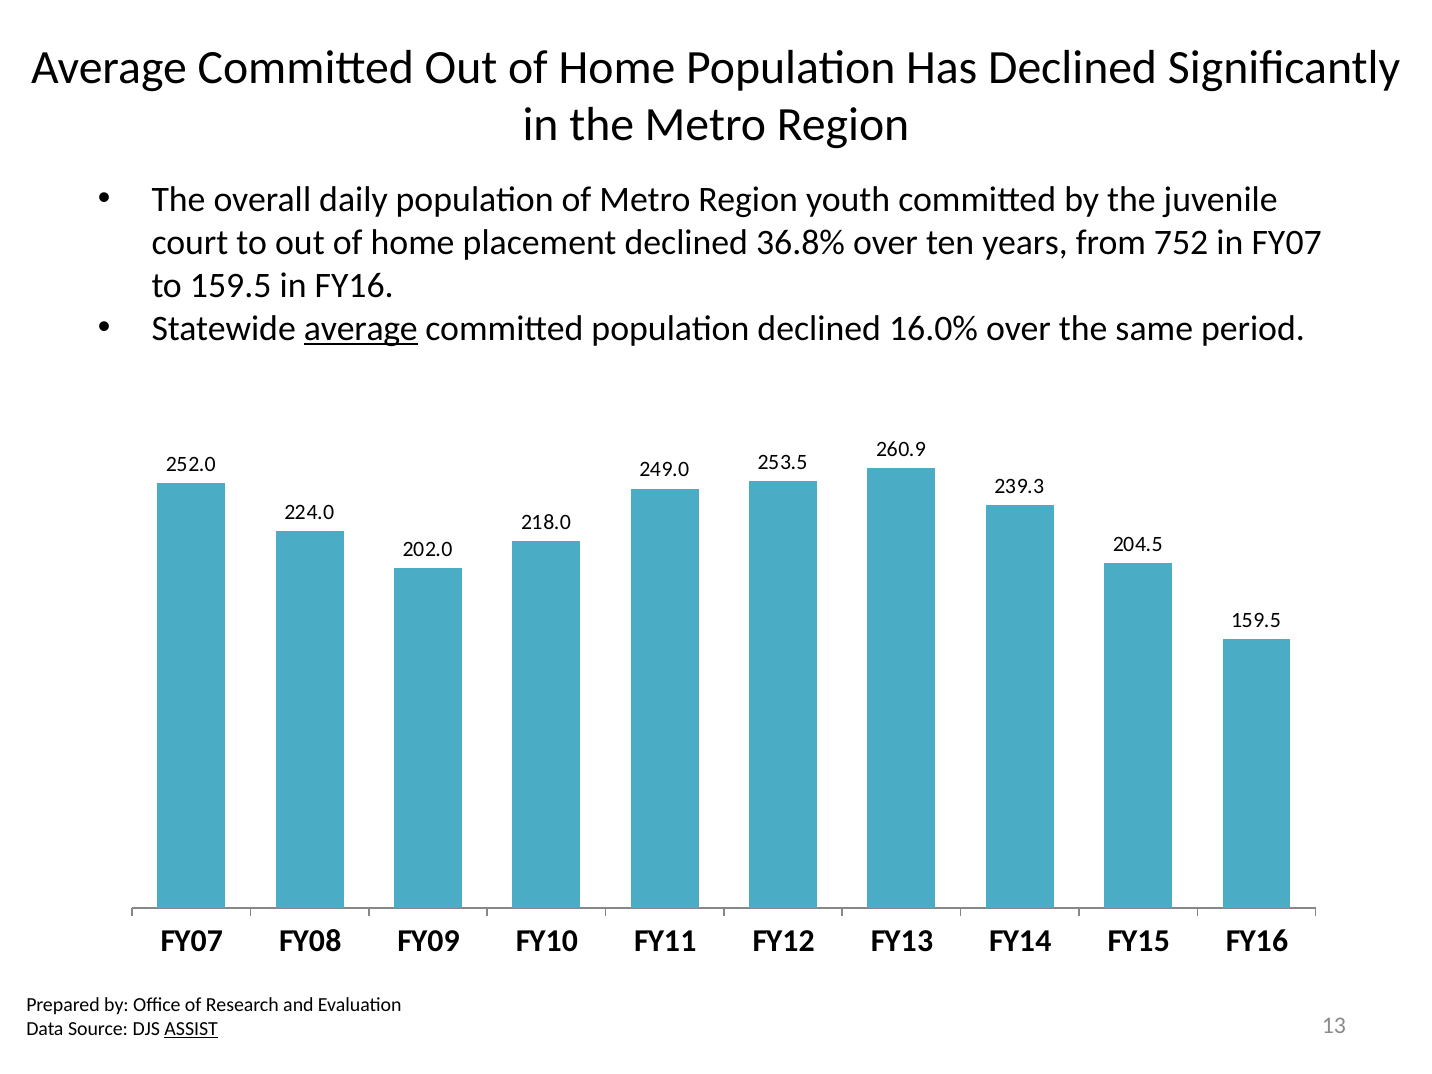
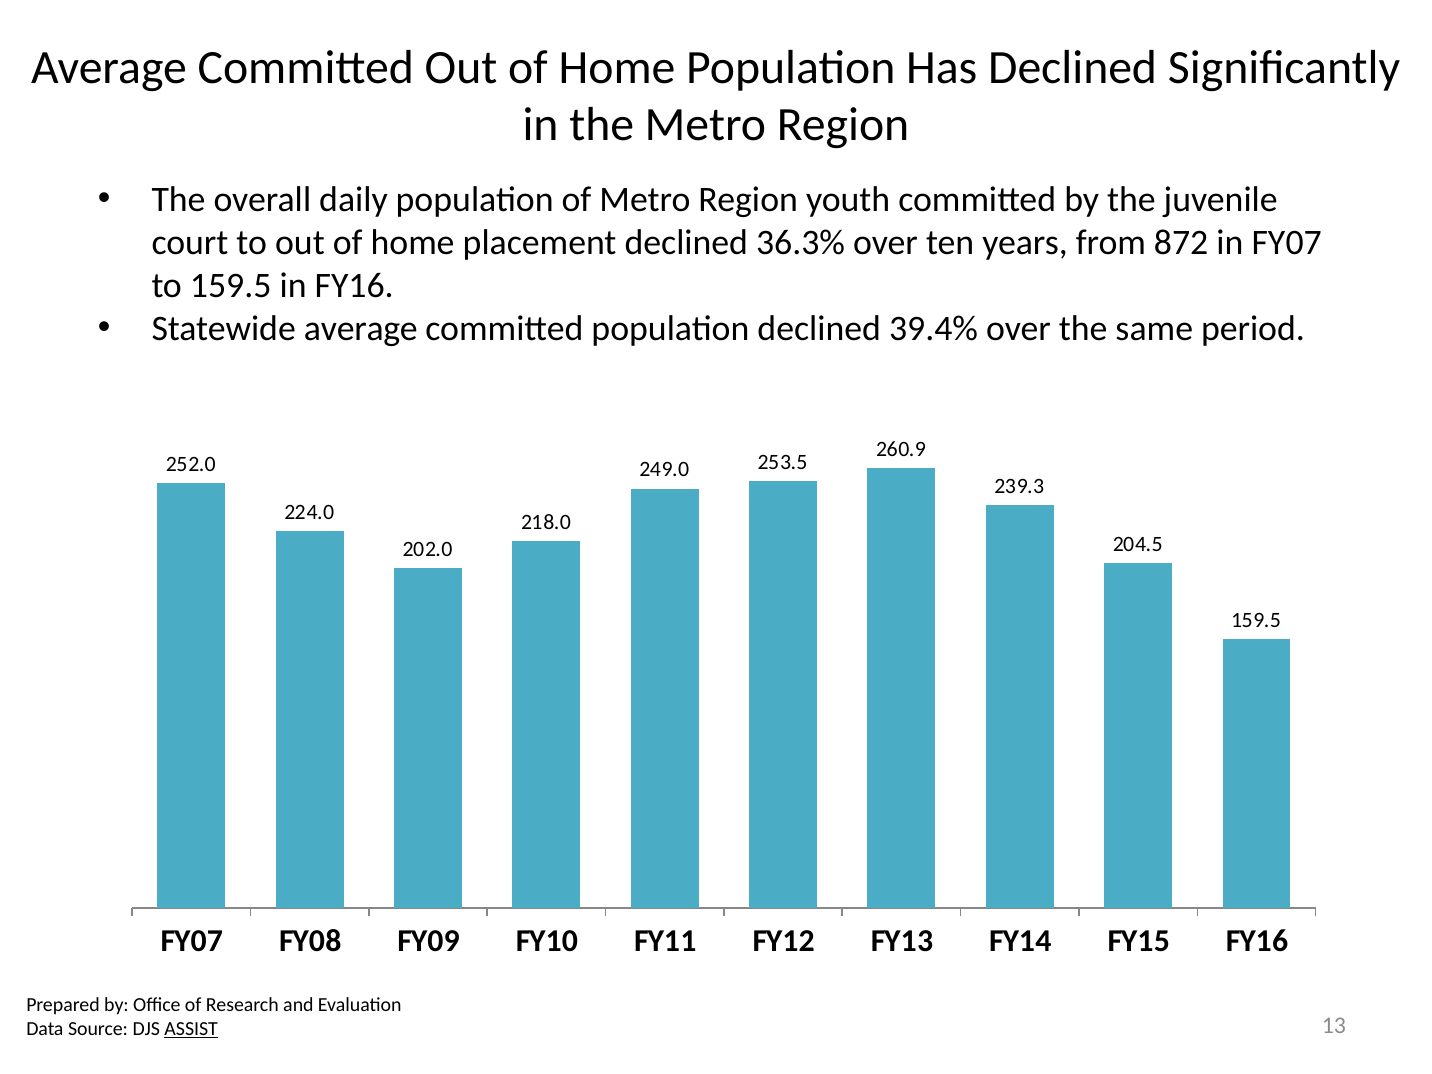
36.8%: 36.8% -> 36.3%
752: 752 -> 872
average at (361, 329) underline: present -> none
16.0%: 16.0% -> 39.4%
